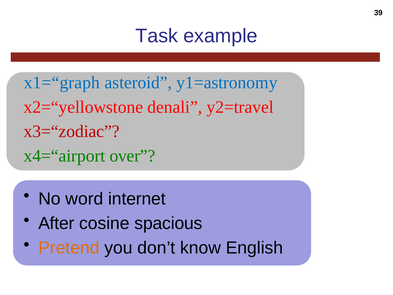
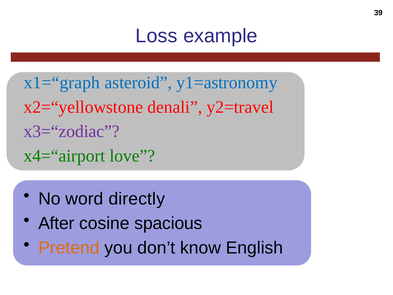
Task: Task -> Loss
x3=“zodiac colour: red -> purple
over: over -> love
internet: internet -> directly
